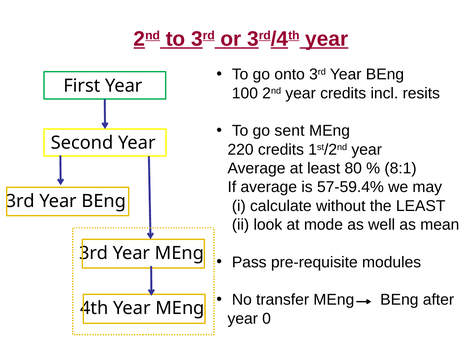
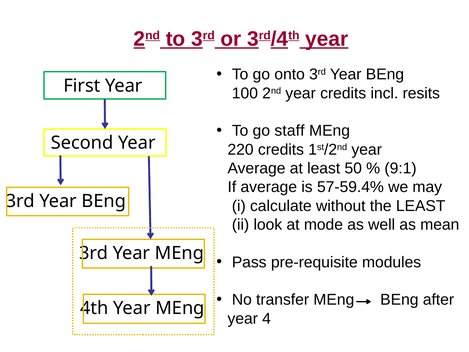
sent: sent -> staff
80: 80 -> 50
8:1: 8:1 -> 9:1
0: 0 -> 4
